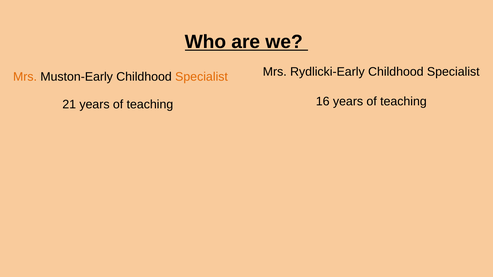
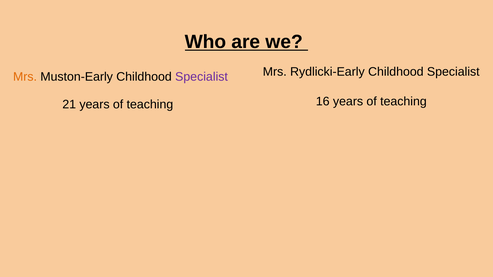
Specialist at (202, 77) colour: orange -> purple
